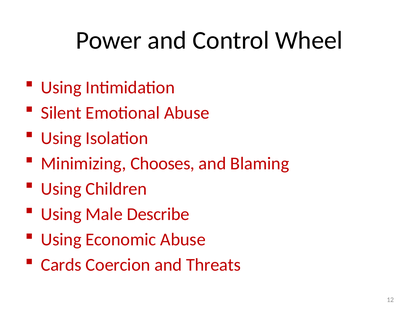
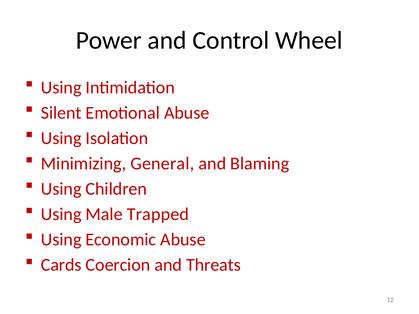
Chooses: Chooses -> General
Describe: Describe -> Trapped
